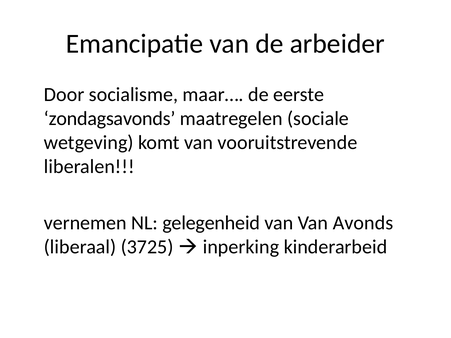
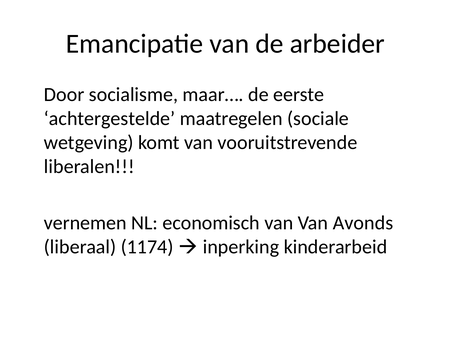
zondagsavonds: zondagsavonds -> achtergestelde
gelegenheid: gelegenheid -> economisch
3725: 3725 -> 1174
